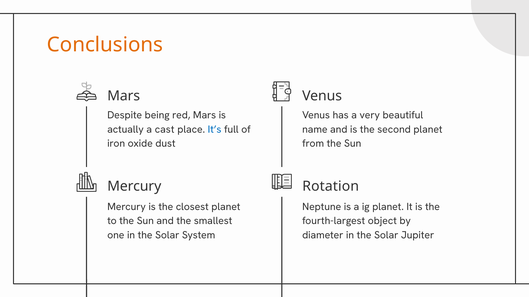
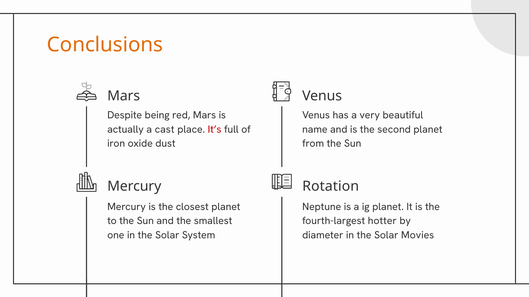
It’s colour: blue -> red
object: object -> hotter
Jupiter: Jupiter -> Movies
